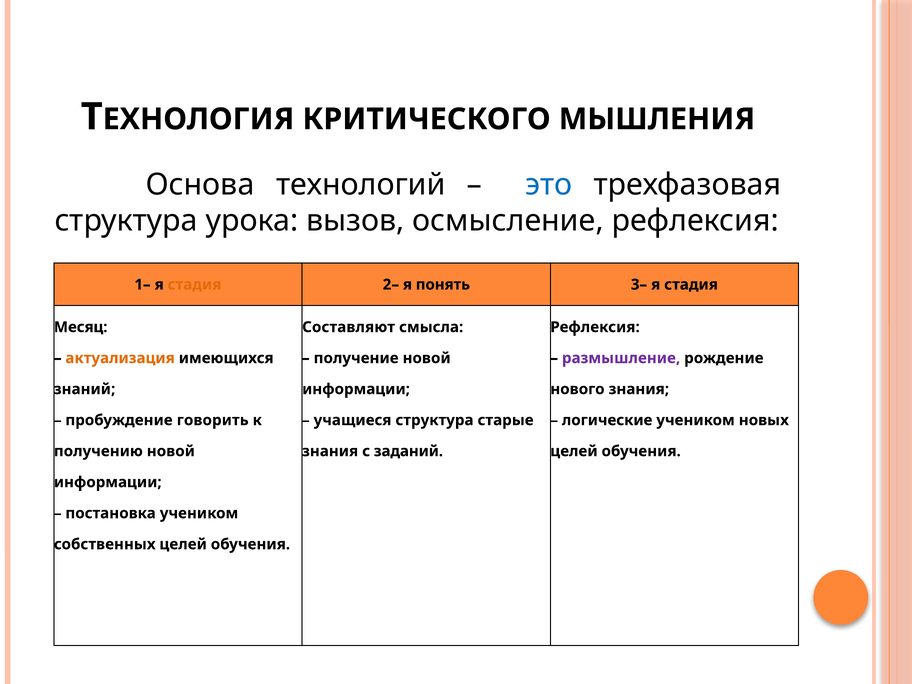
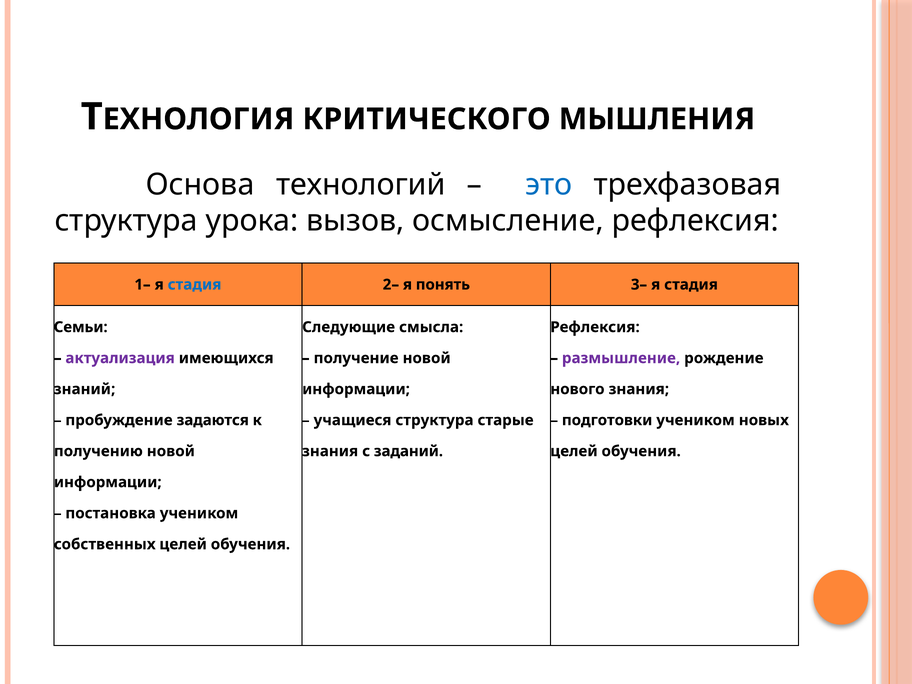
стадия at (195, 285) colour: orange -> blue
Месяц: Месяц -> Семьи
Составляют: Составляют -> Следующие
актуализация colour: orange -> purple
говорить: говорить -> задаются
логические: логические -> подготовки
